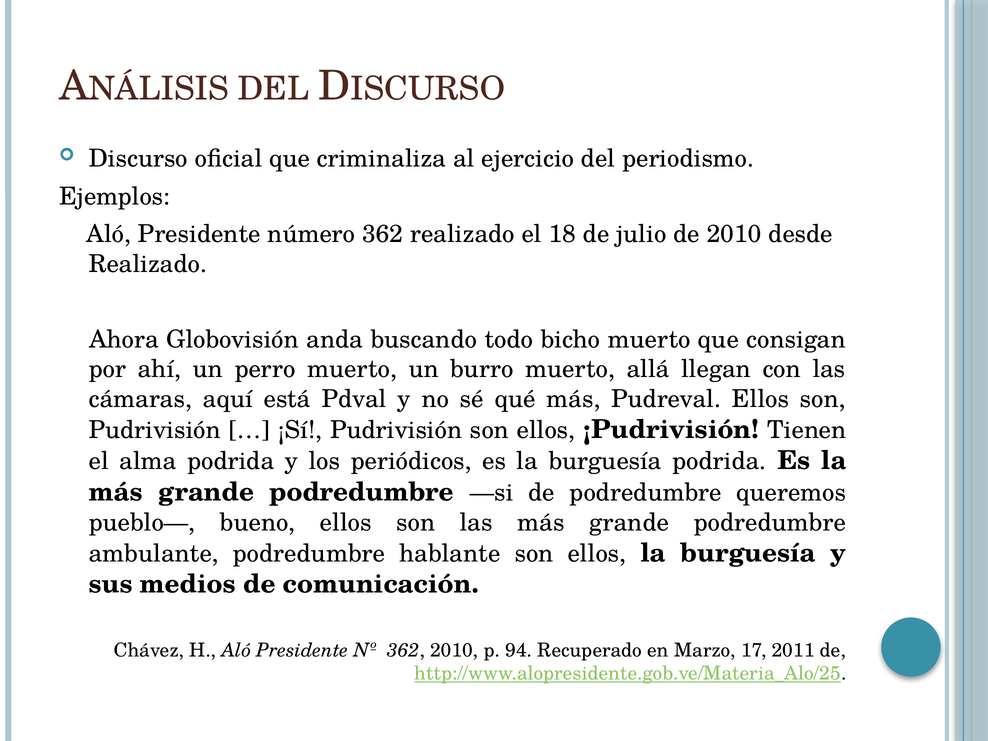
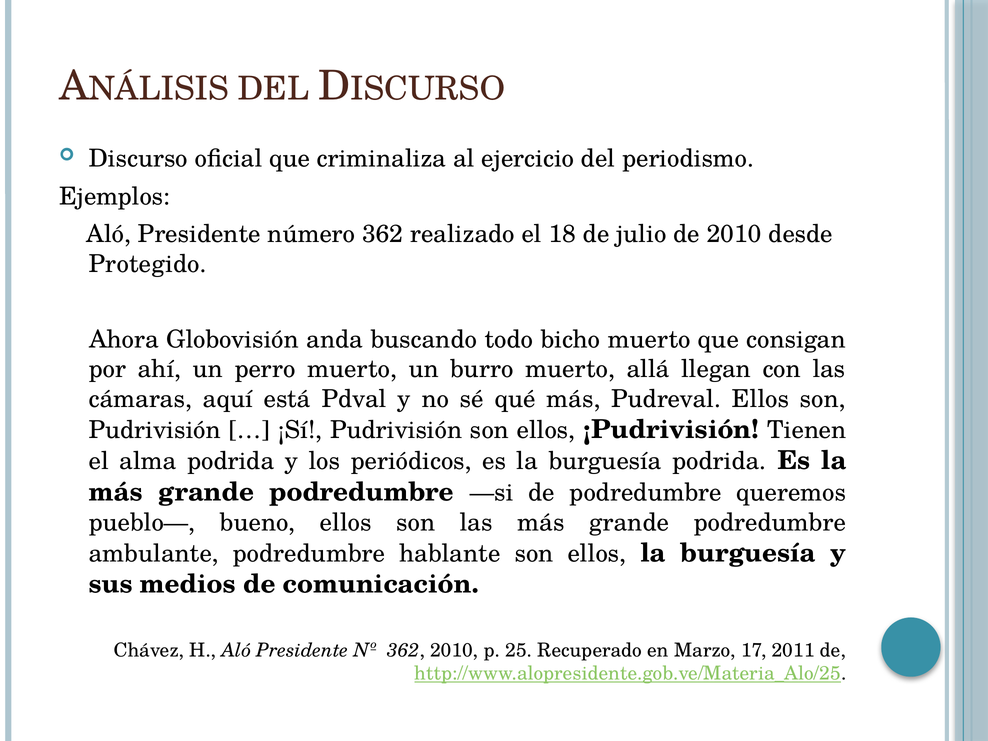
Realizado at (148, 264): Realizado -> Protegido
94: 94 -> 25
